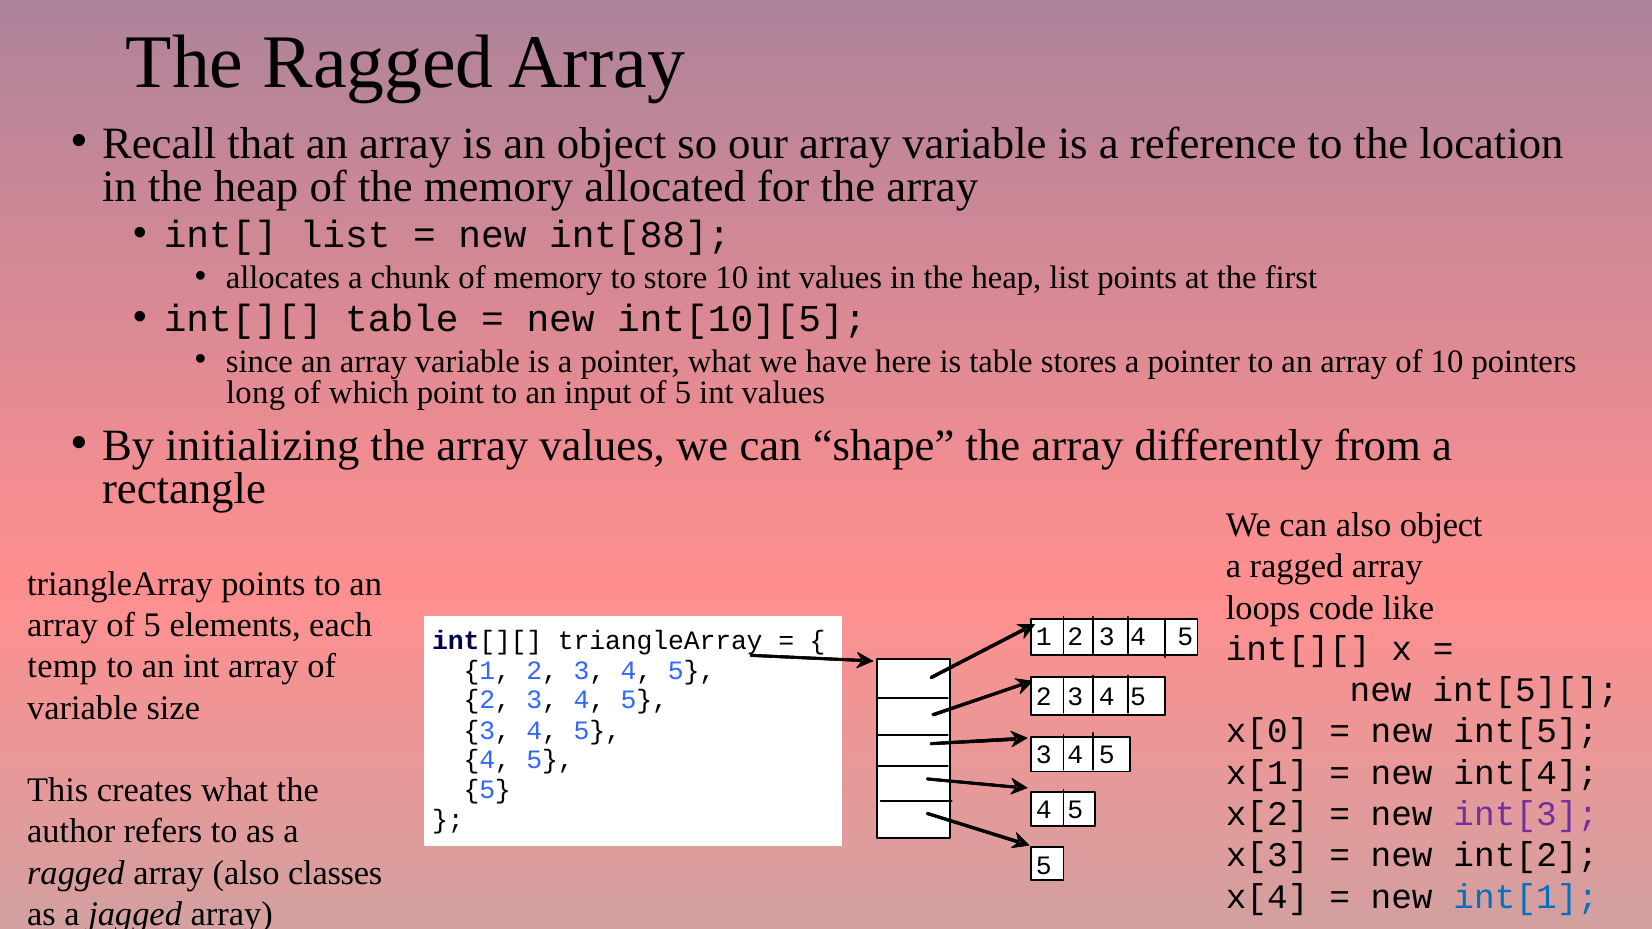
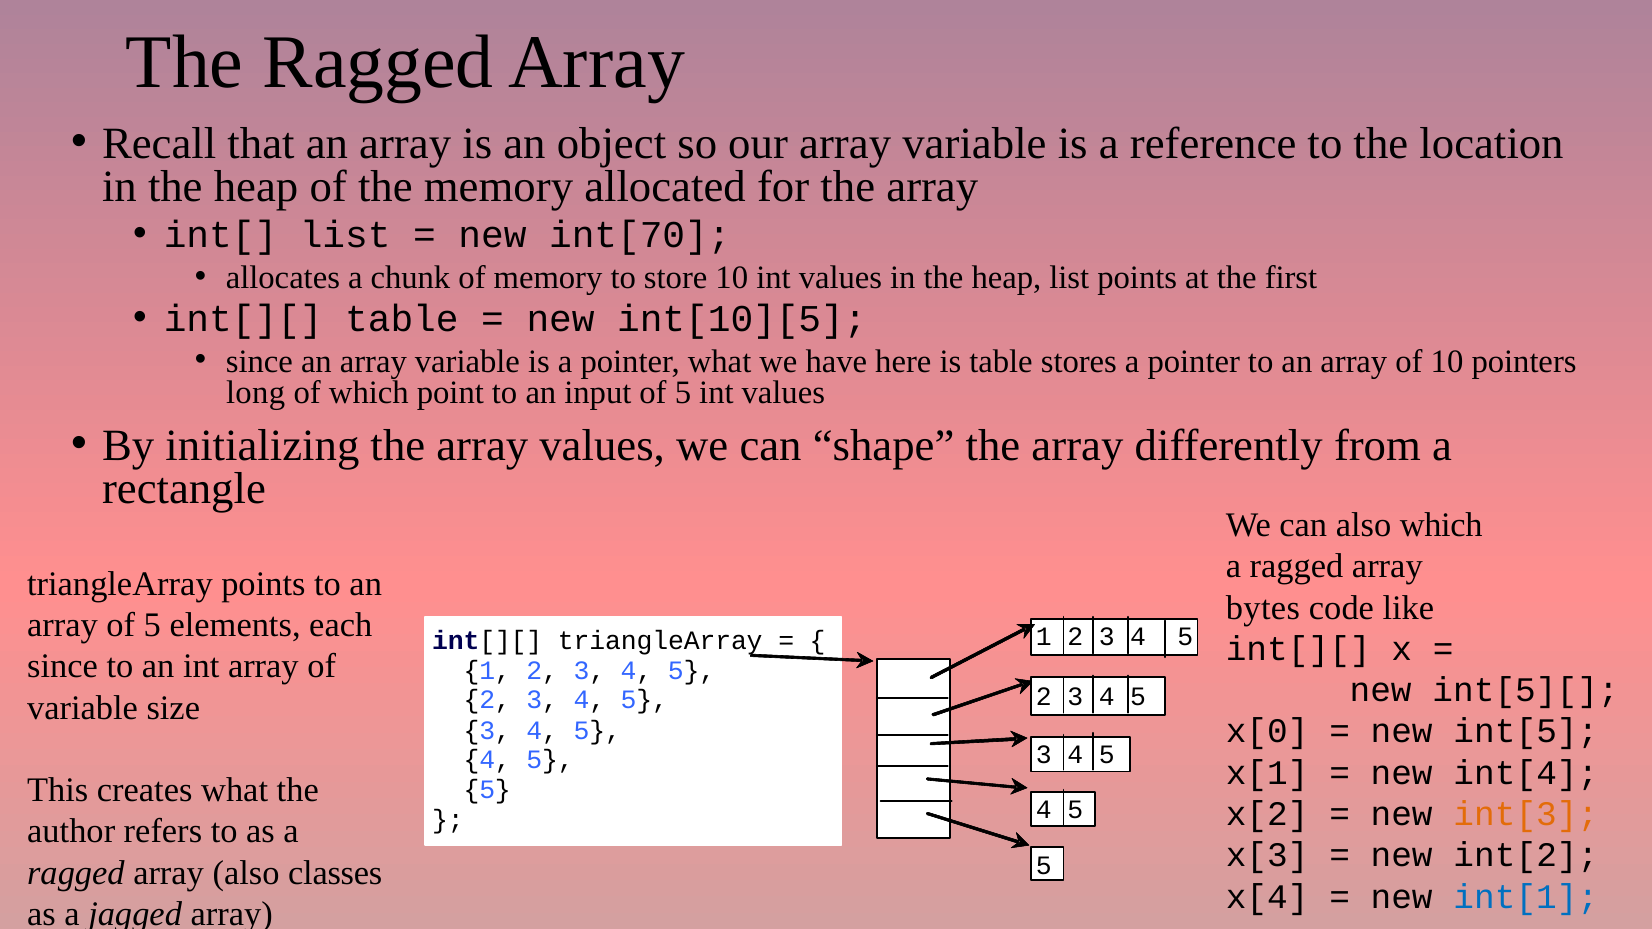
int[88: int[88 -> int[70
also object: object -> which
loops: loops -> bytes
temp at (62, 667): temp -> since
int[3 colour: purple -> orange
